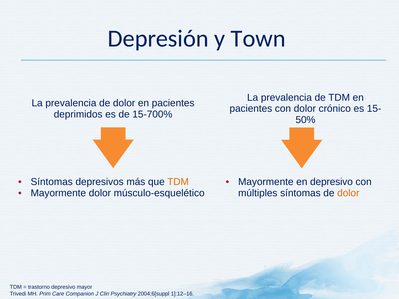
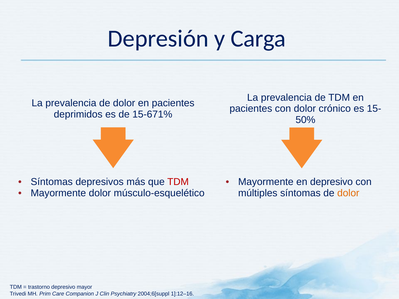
Town: Town -> Carga
15-700%: 15-700% -> 15-671%
TDM at (178, 182) colour: orange -> red
